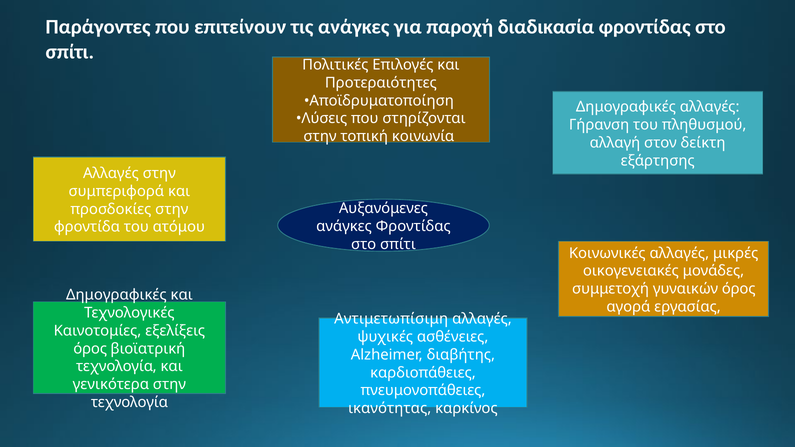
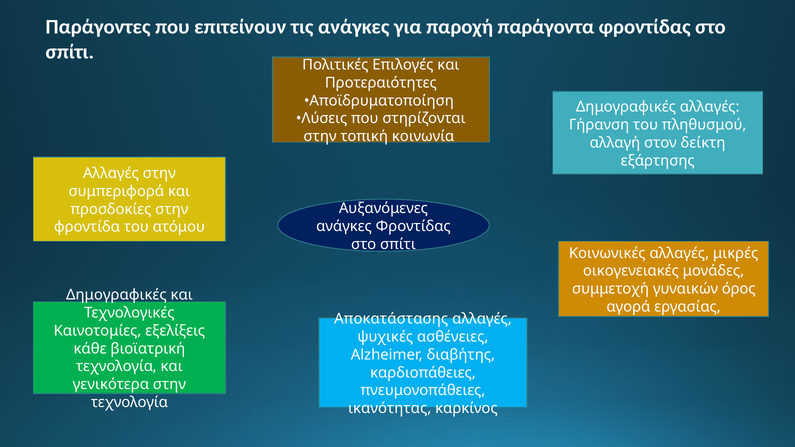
διαδικασία: διαδικασία -> παράγοντα
Αντιμετωπίσιμη: Αντιμετωπίσιμη -> Αποκατάστασης
όρος at (90, 349): όρος -> κάθε
